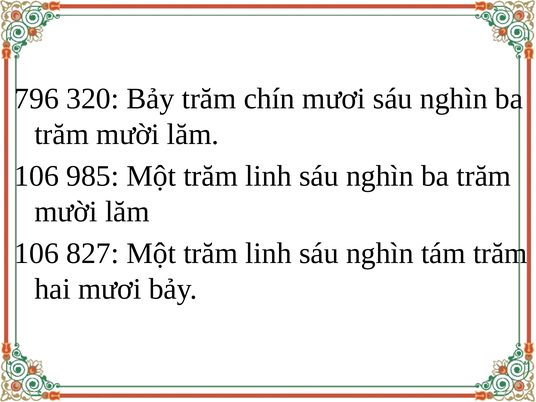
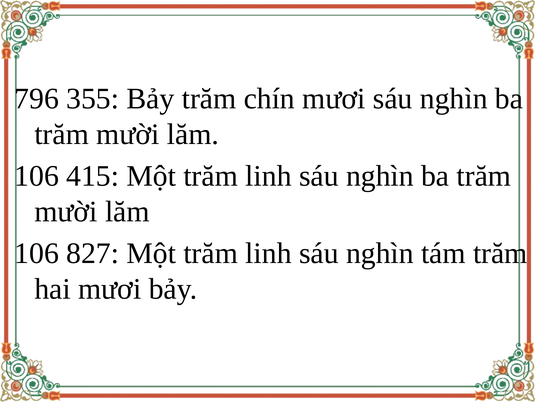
320: 320 -> 355
985: 985 -> 415
